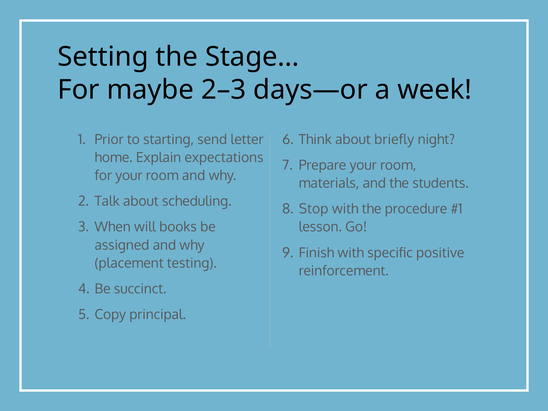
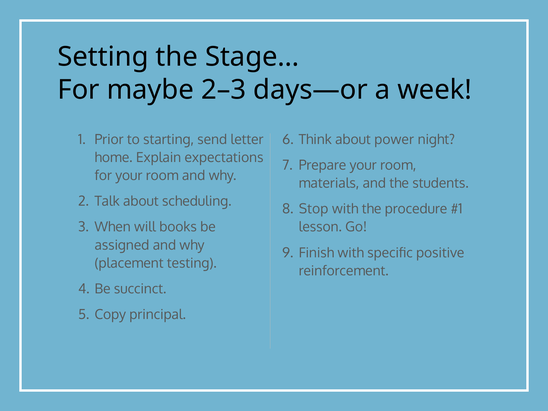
briefly: briefly -> power
